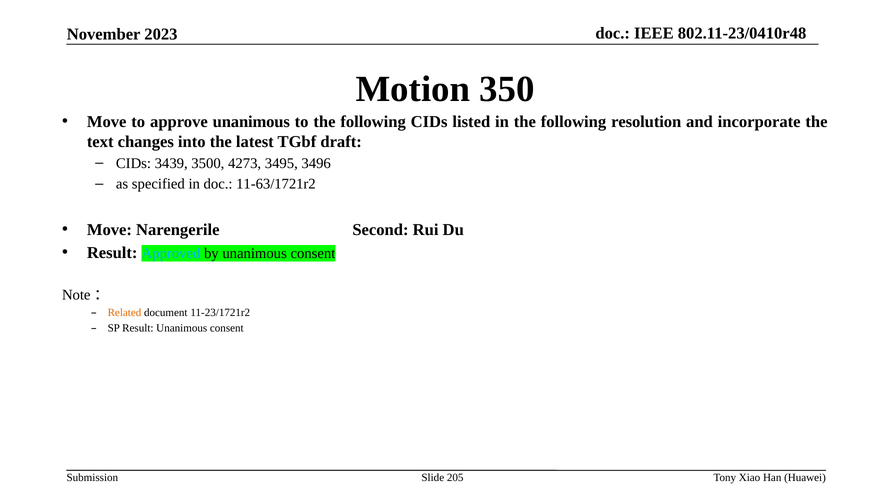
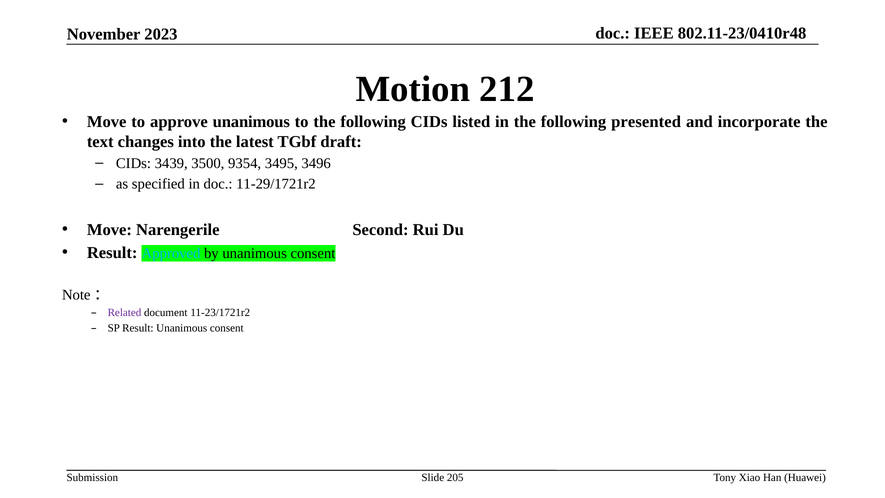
350: 350 -> 212
resolution: resolution -> presented
4273: 4273 -> 9354
11-63/1721r2: 11-63/1721r2 -> 11-29/1721r2
Related colour: orange -> purple
